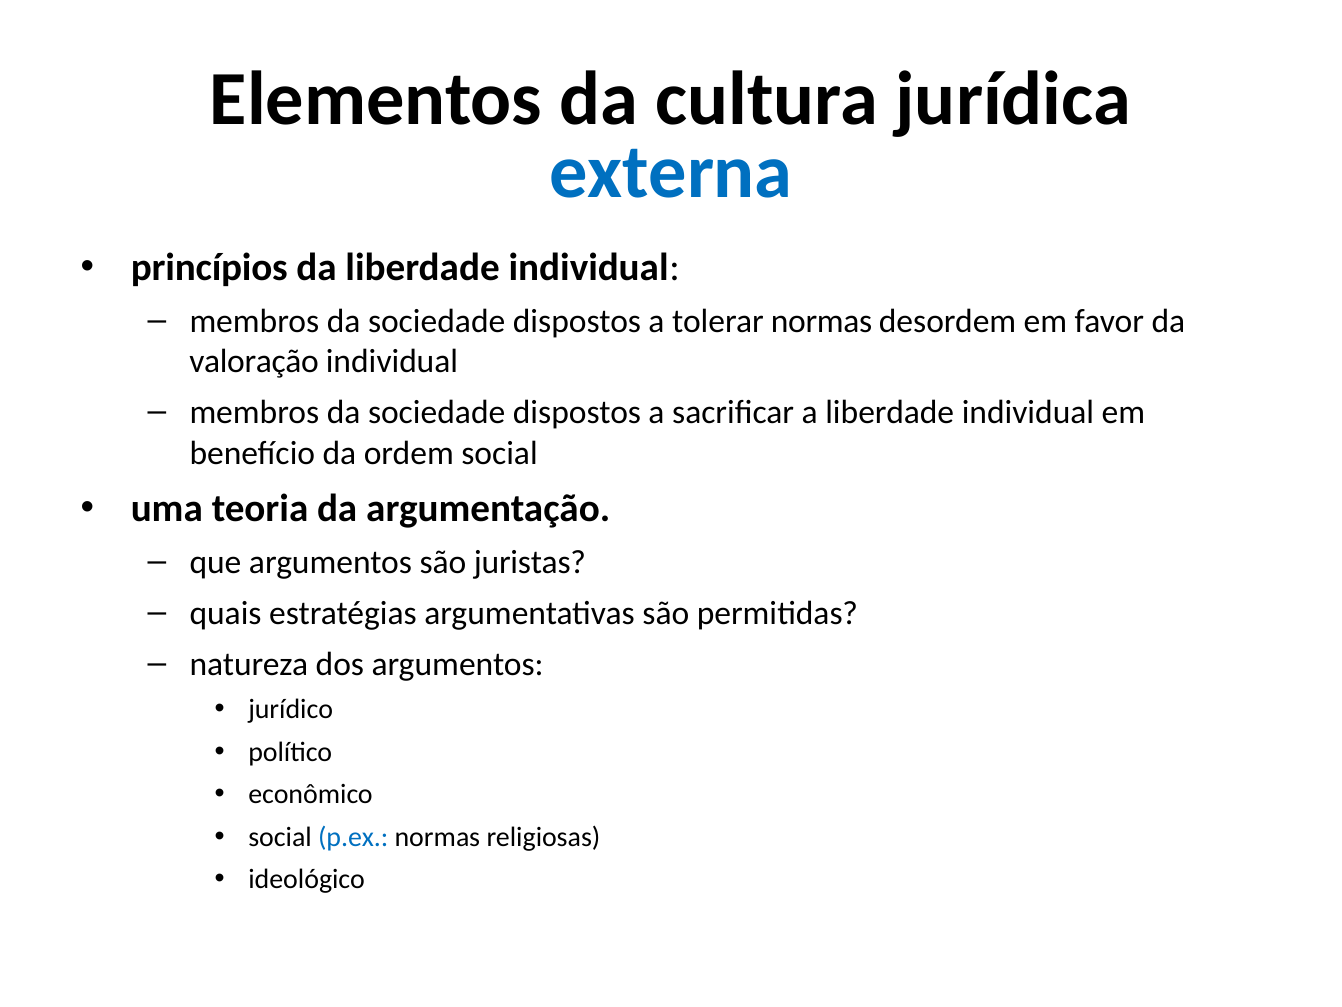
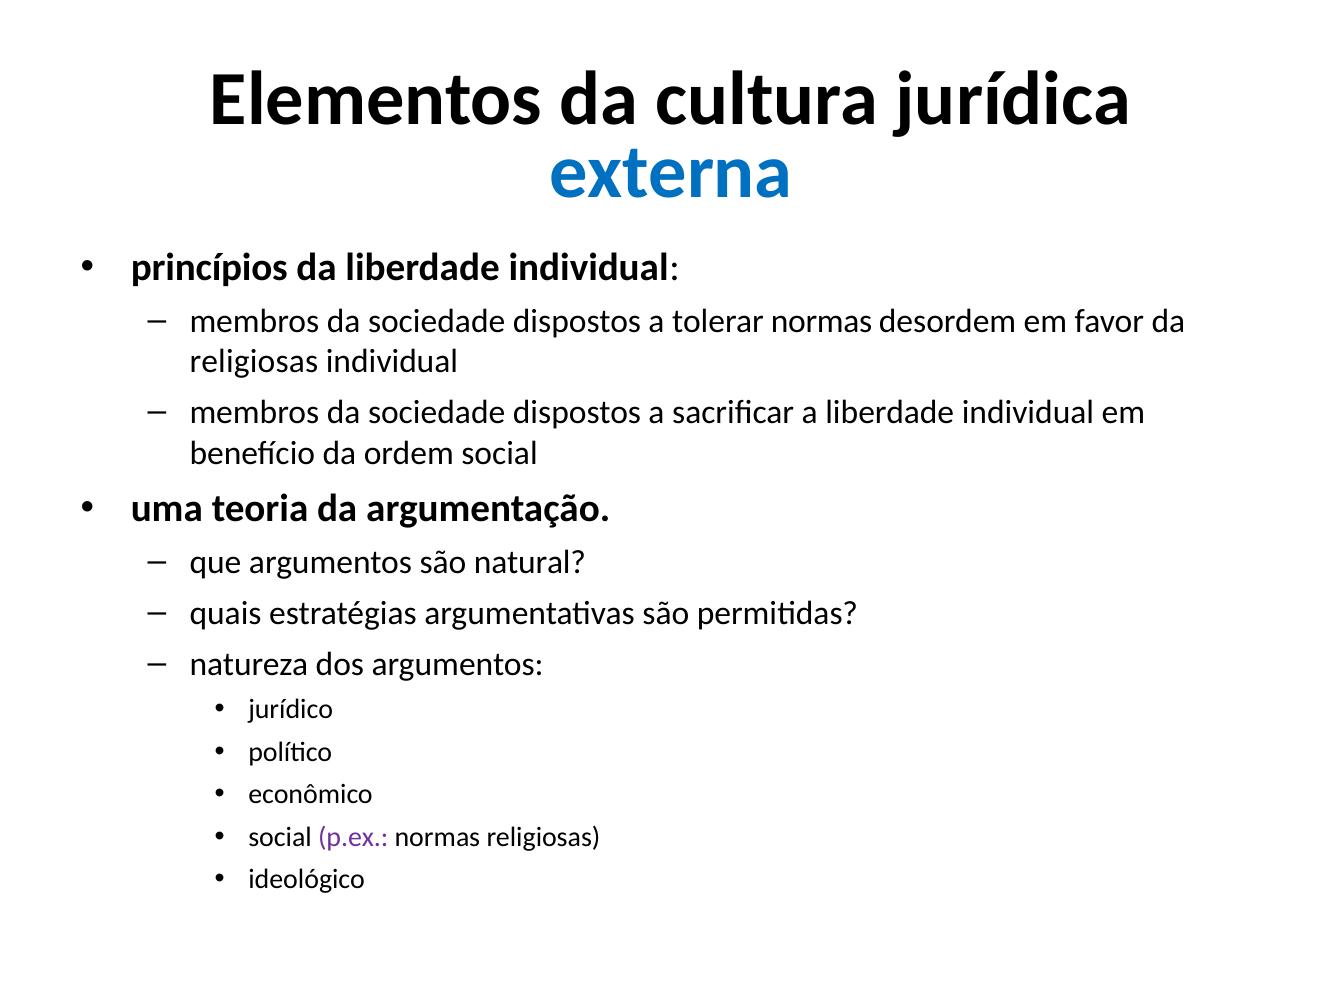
valoração at (254, 362): valoração -> religiosas
juristas: juristas -> natural
p.ex colour: blue -> purple
